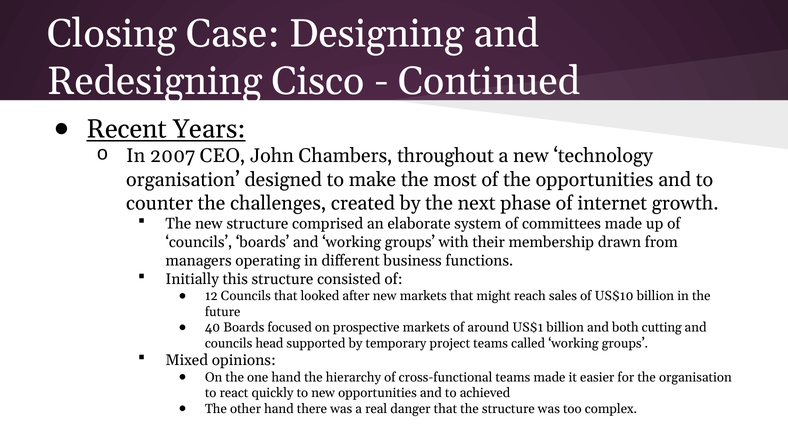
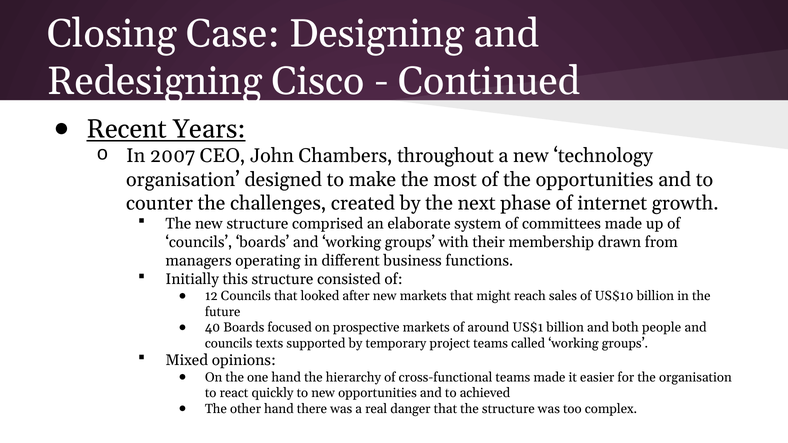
cutting: cutting -> people
head: head -> texts
